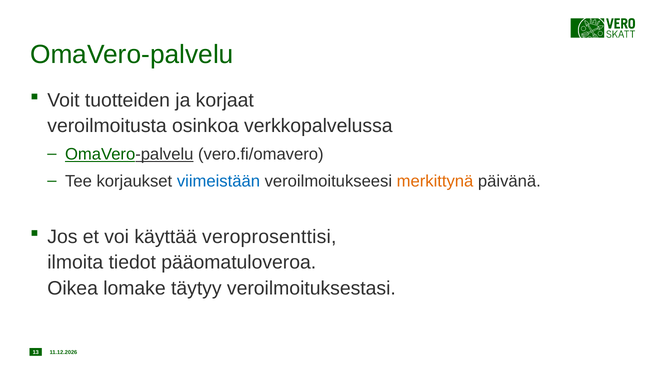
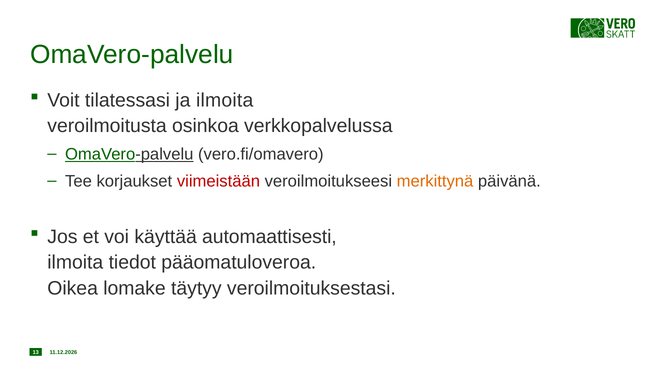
tuotteiden: tuotteiden -> tilatessasi
ja korjaat: korjaat -> ilmoita
viimeistään colour: blue -> red
veroprosenttisi: veroprosenttisi -> automaattisesti
